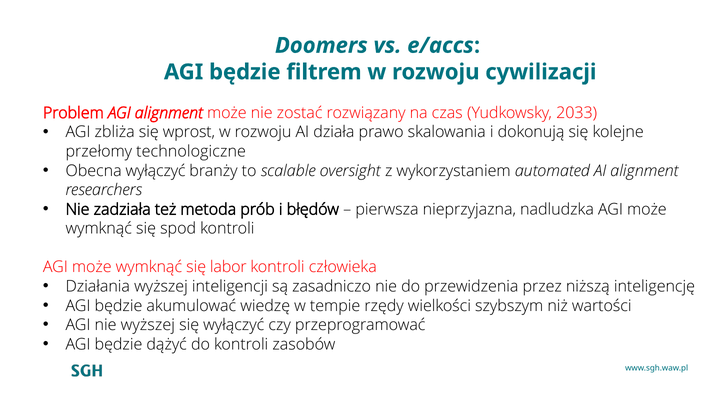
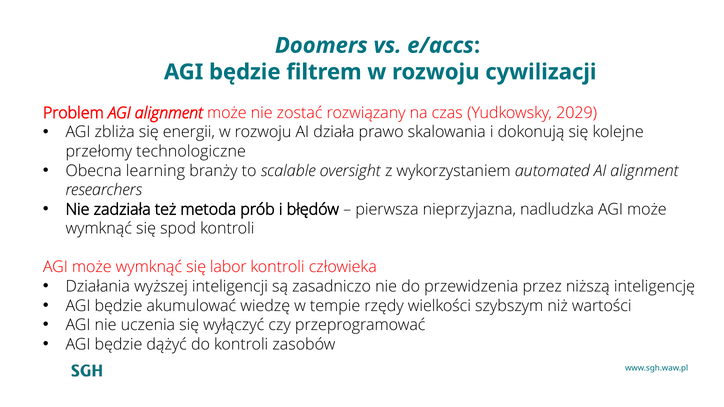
2033: 2033 -> 2029
wprost: wprost -> energii
Obecna wyłączyć: wyłączyć -> learning
nie wyższej: wyższej -> uczenia
